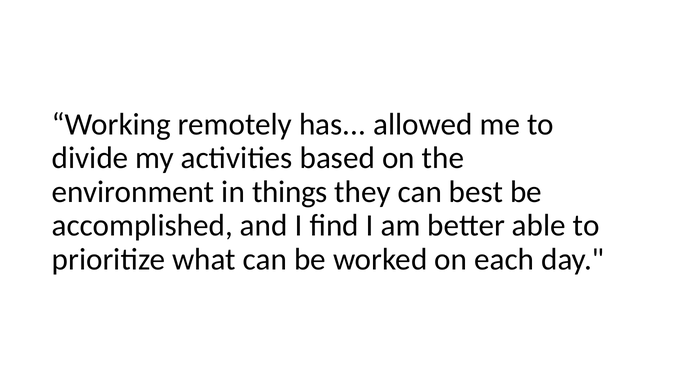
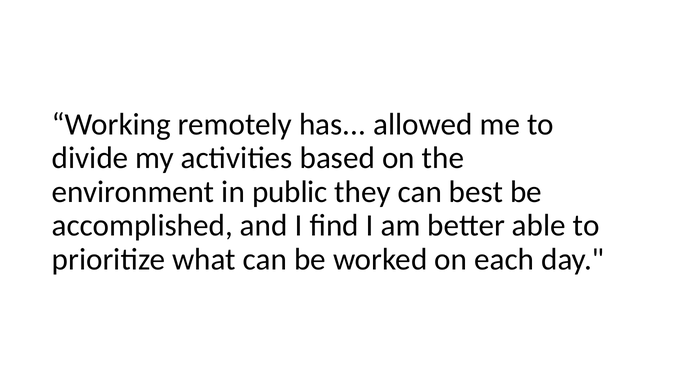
things: things -> public
